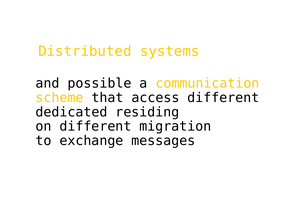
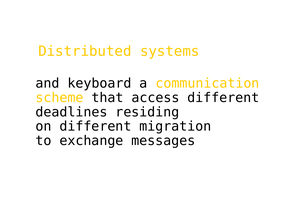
possible: possible -> keyboard
dedicated: dedicated -> deadlines
